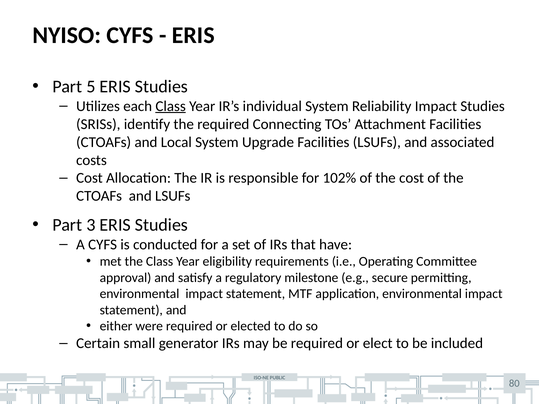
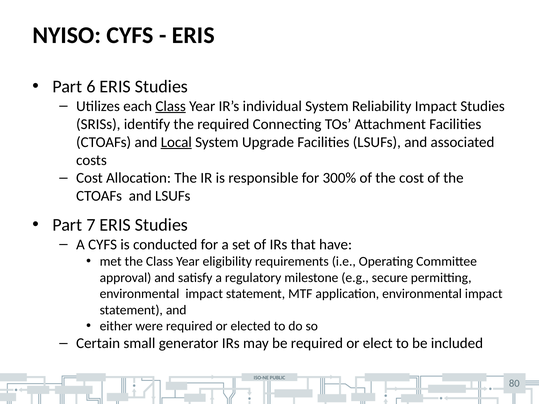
5: 5 -> 6
Local underline: none -> present
102%: 102% -> 300%
3: 3 -> 7
